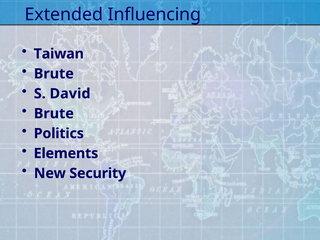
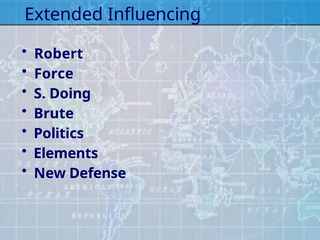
Taiwan: Taiwan -> Robert
Brute at (54, 74): Brute -> Force
David: David -> Doing
Security: Security -> Defense
